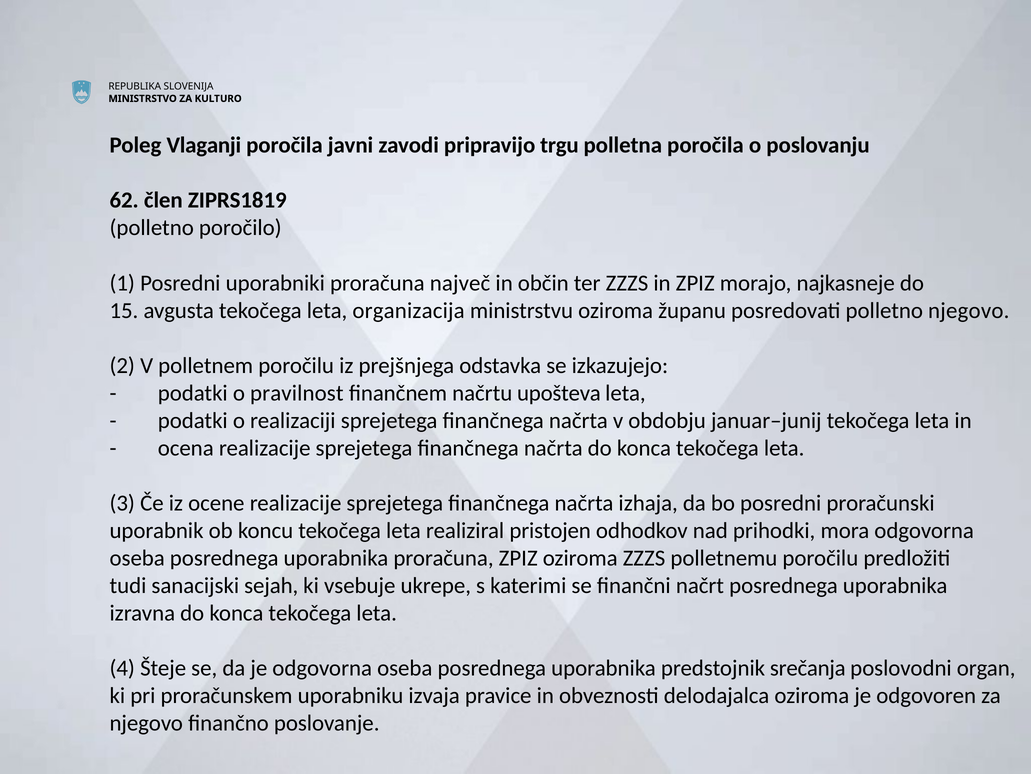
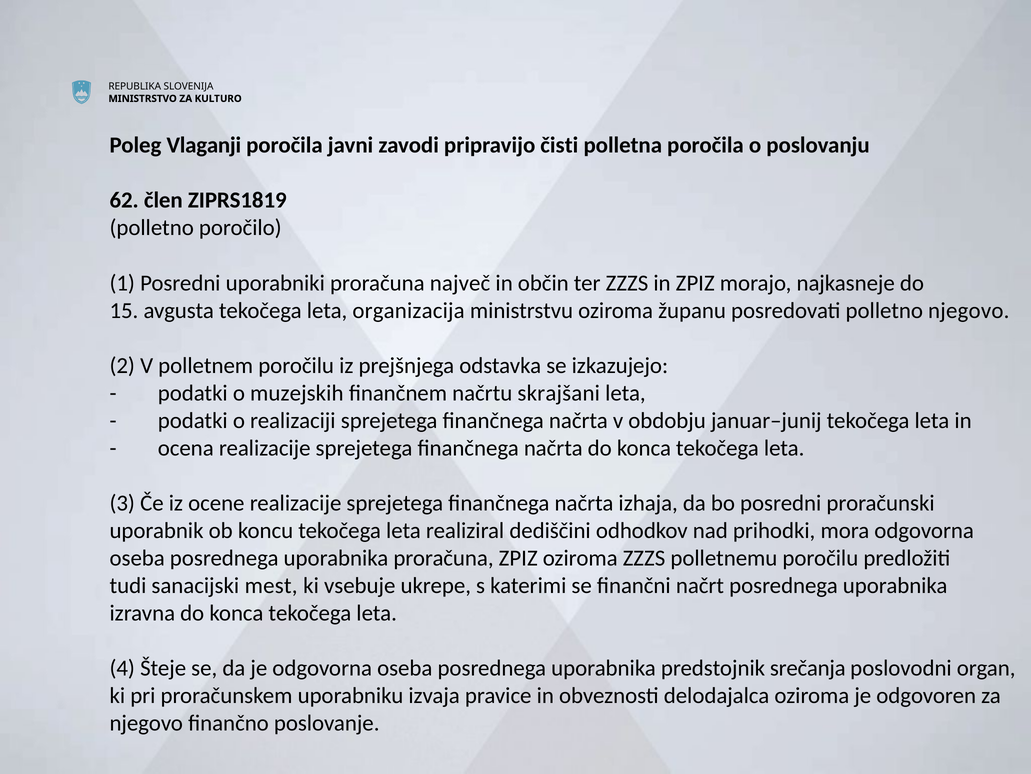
trgu: trgu -> čisti
pravilnost: pravilnost -> muzejskih
upošteva: upošteva -> skrajšani
pristojen: pristojen -> dediščini
sejah: sejah -> mest
